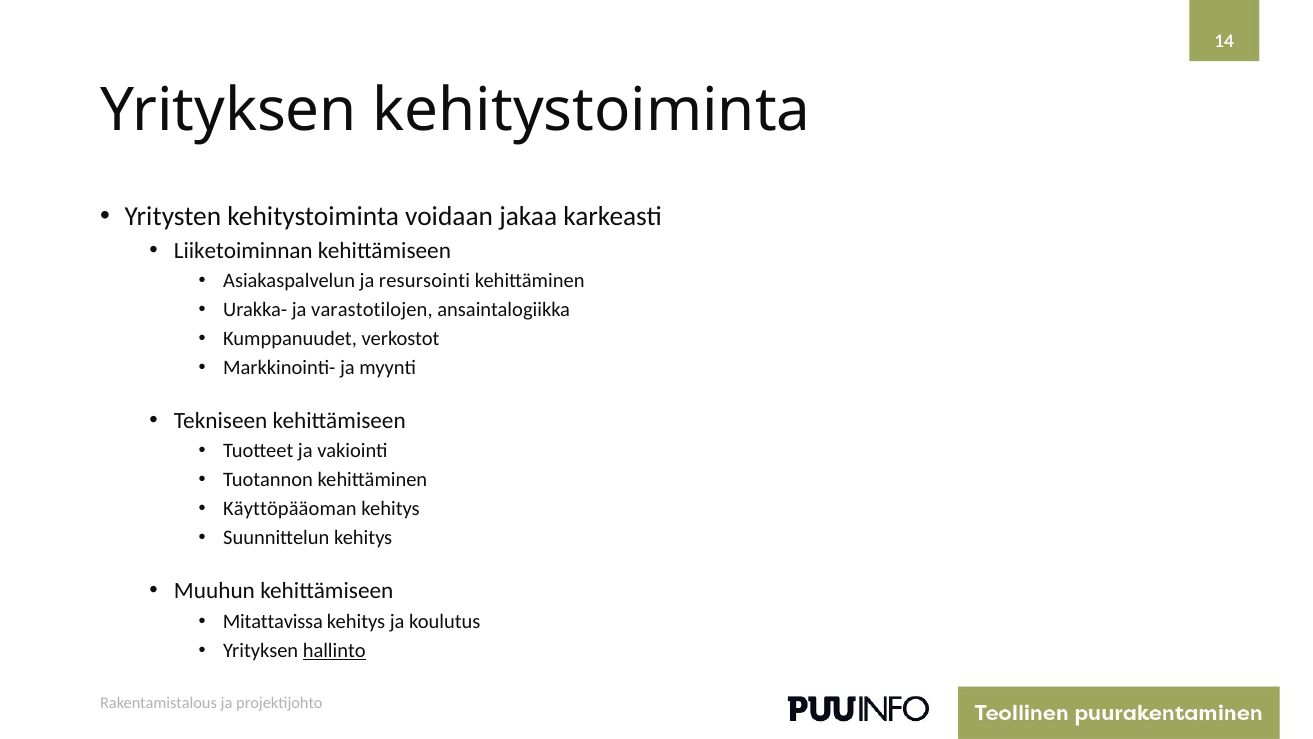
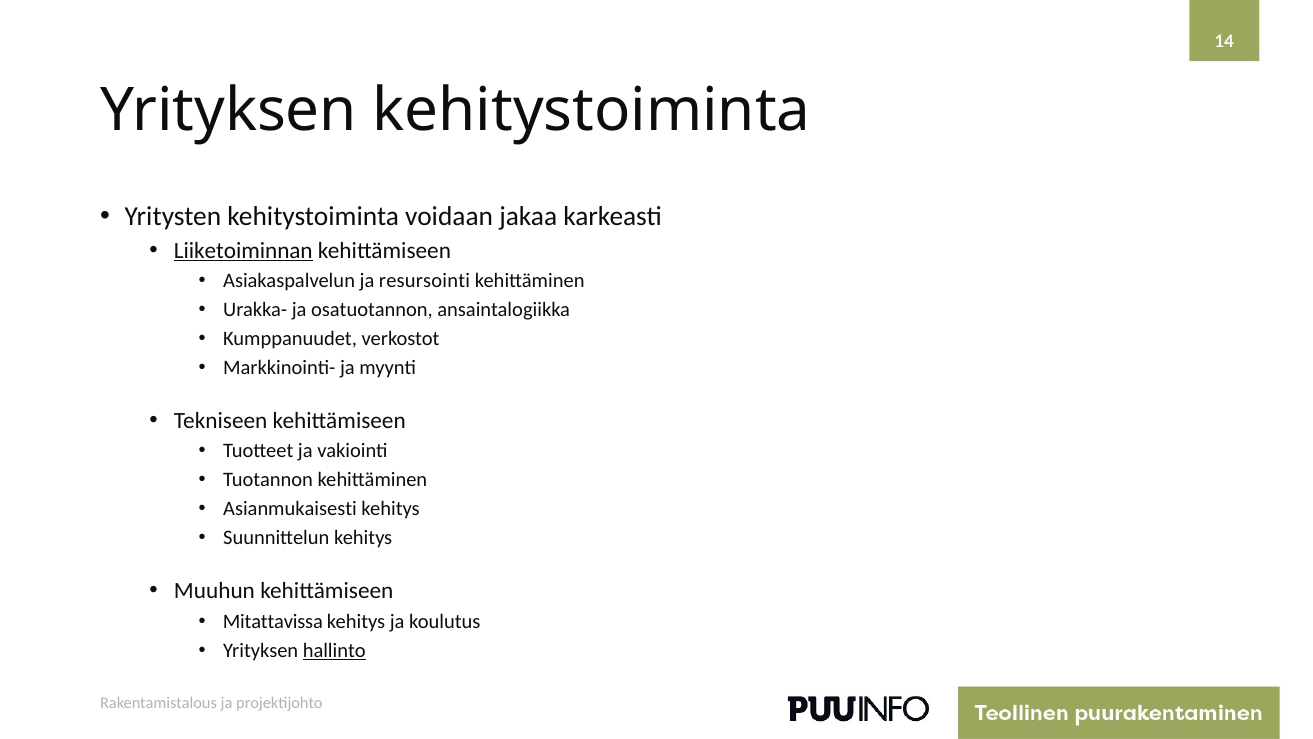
Liiketoiminnan underline: none -> present
varastotilojen: varastotilojen -> osatuotannon
Käyttöpääoman: Käyttöpääoman -> Asianmukaisesti
